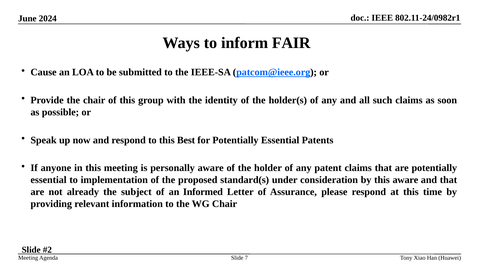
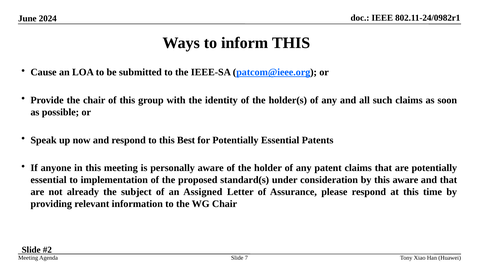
inform FAIR: FAIR -> THIS
Informed: Informed -> Assigned
